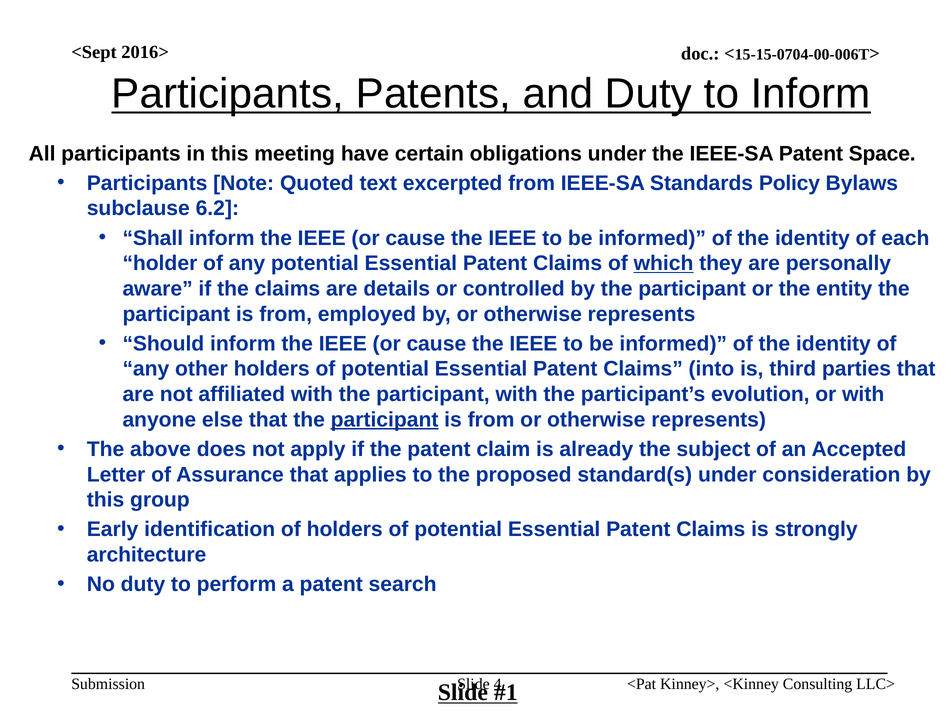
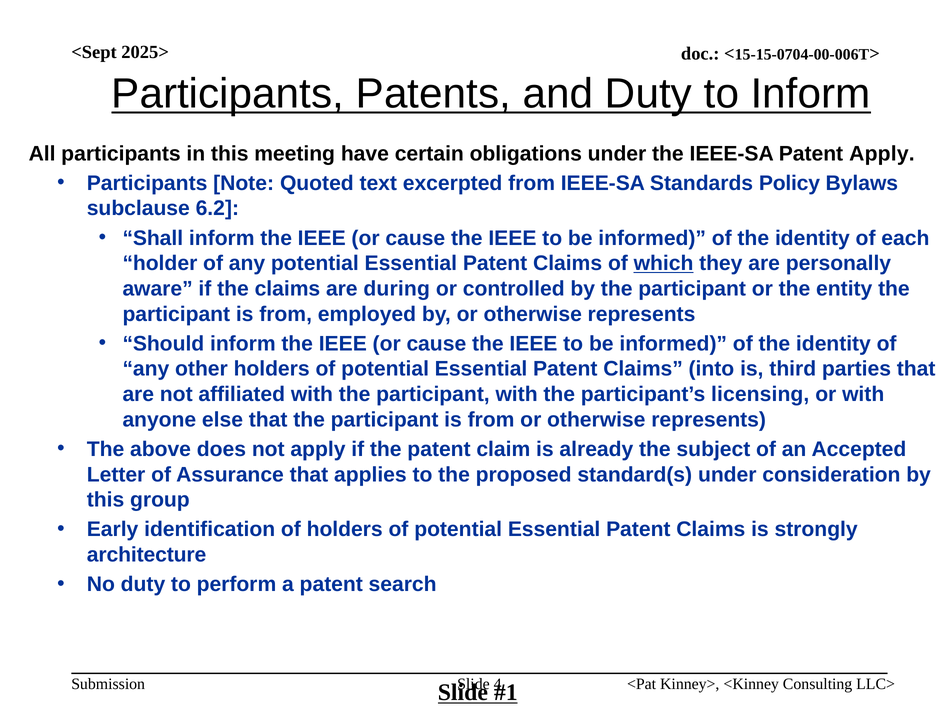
2016>: 2016> -> 2025>
Patent Space: Space -> Apply
details: details -> during
evolution: evolution -> licensing
participant at (385, 420) underline: present -> none
